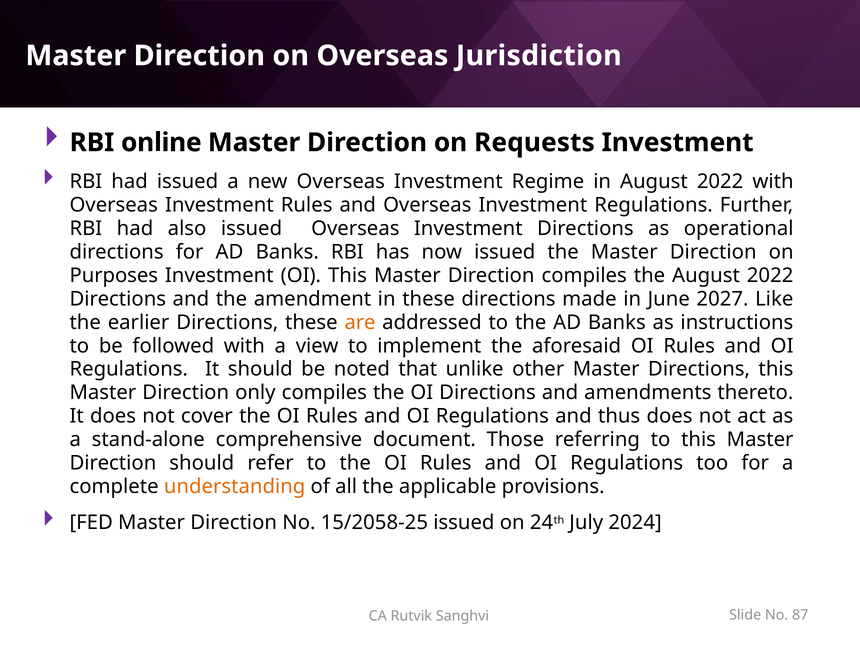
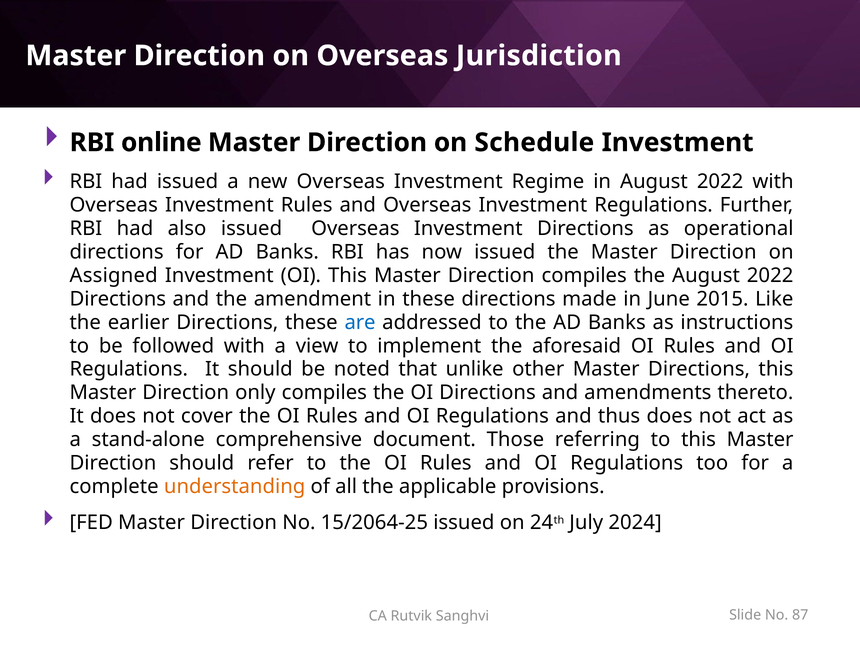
Requests: Requests -> Schedule
Purposes: Purposes -> Assigned
2027: 2027 -> 2015
are colour: orange -> blue
15/2058-25: 15/2058-25 -> 15/2064-25
